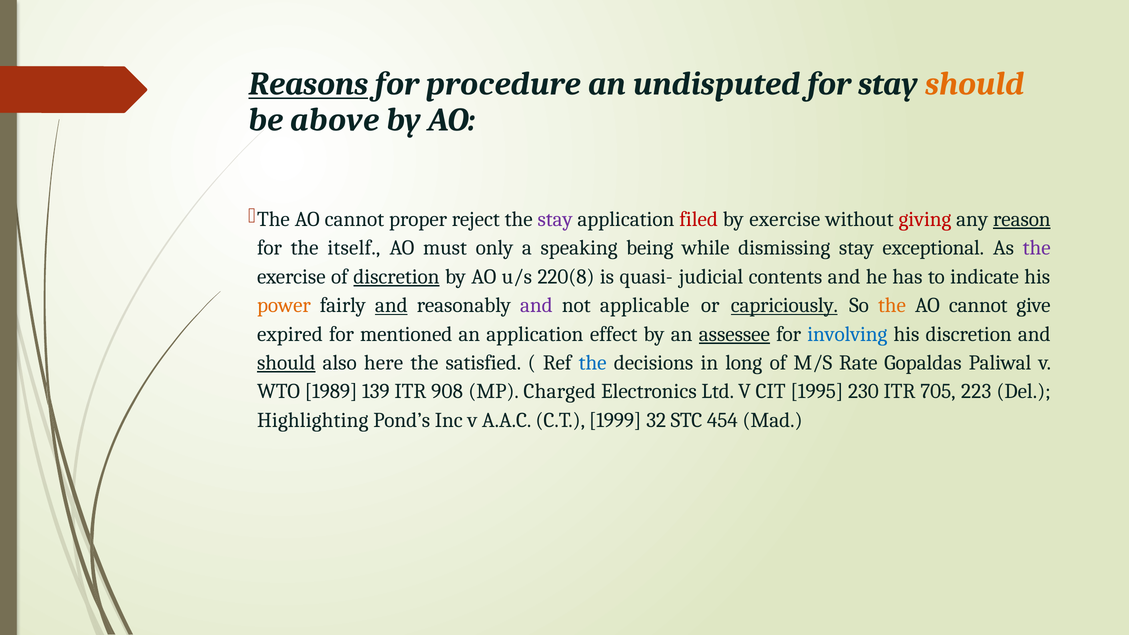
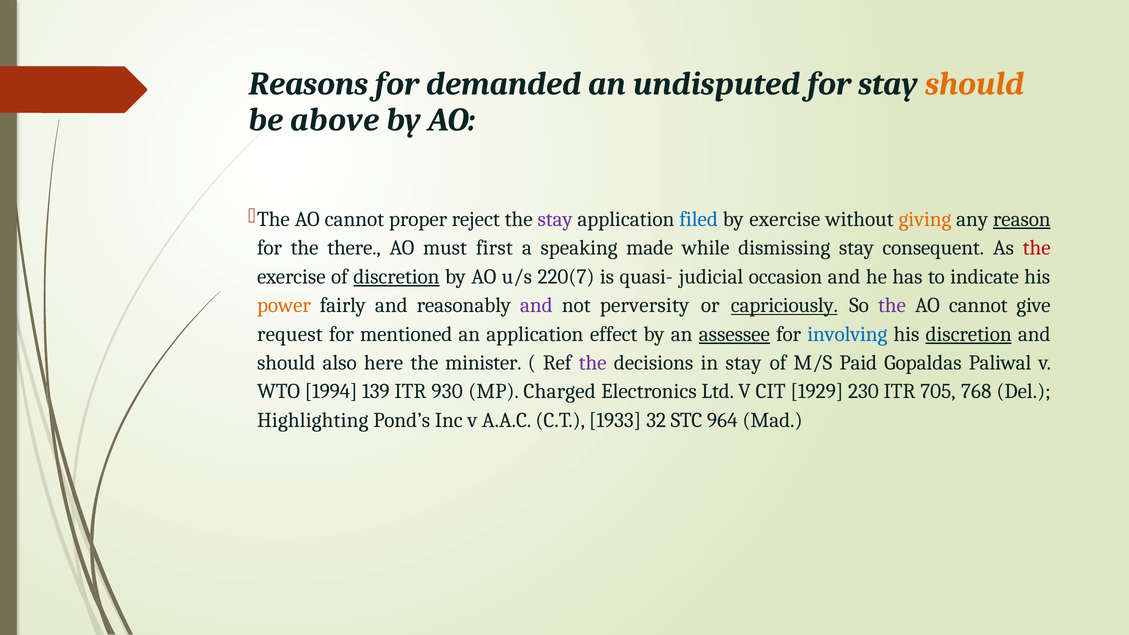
Reasons underline: present -> none
procedure: procedure -> demanded
filed colour: red -> blue
giving colour: red -> orange
itself: itself -> there
only: only -> first
being: being -> made
exceptional: exceptional -> consequent
the at (1037, 248) colour: purple -> red
220(8: 220(8 -> 220(7
contents: contents -> occasion
and at (391, 305) underline: present -> none
applicable: applicable -> perversity
the at (892, 305) colour: orange -> purple
expired: expired -> request
discretion at (969, 334) underline: none -> present
should at (286, 363) underline: present -> none
satisfied: satisfied -> minister
the at (593, 363) colour: blue -> purple
in long: long -> stay
Rate: Rate -> Paid
1989: 1989 -> 1994
908: 908 -> 930
1995: 1995 -> 1929
223: 223 -> 768
1999: 1999 -> 1933
454: 454 -> 964
